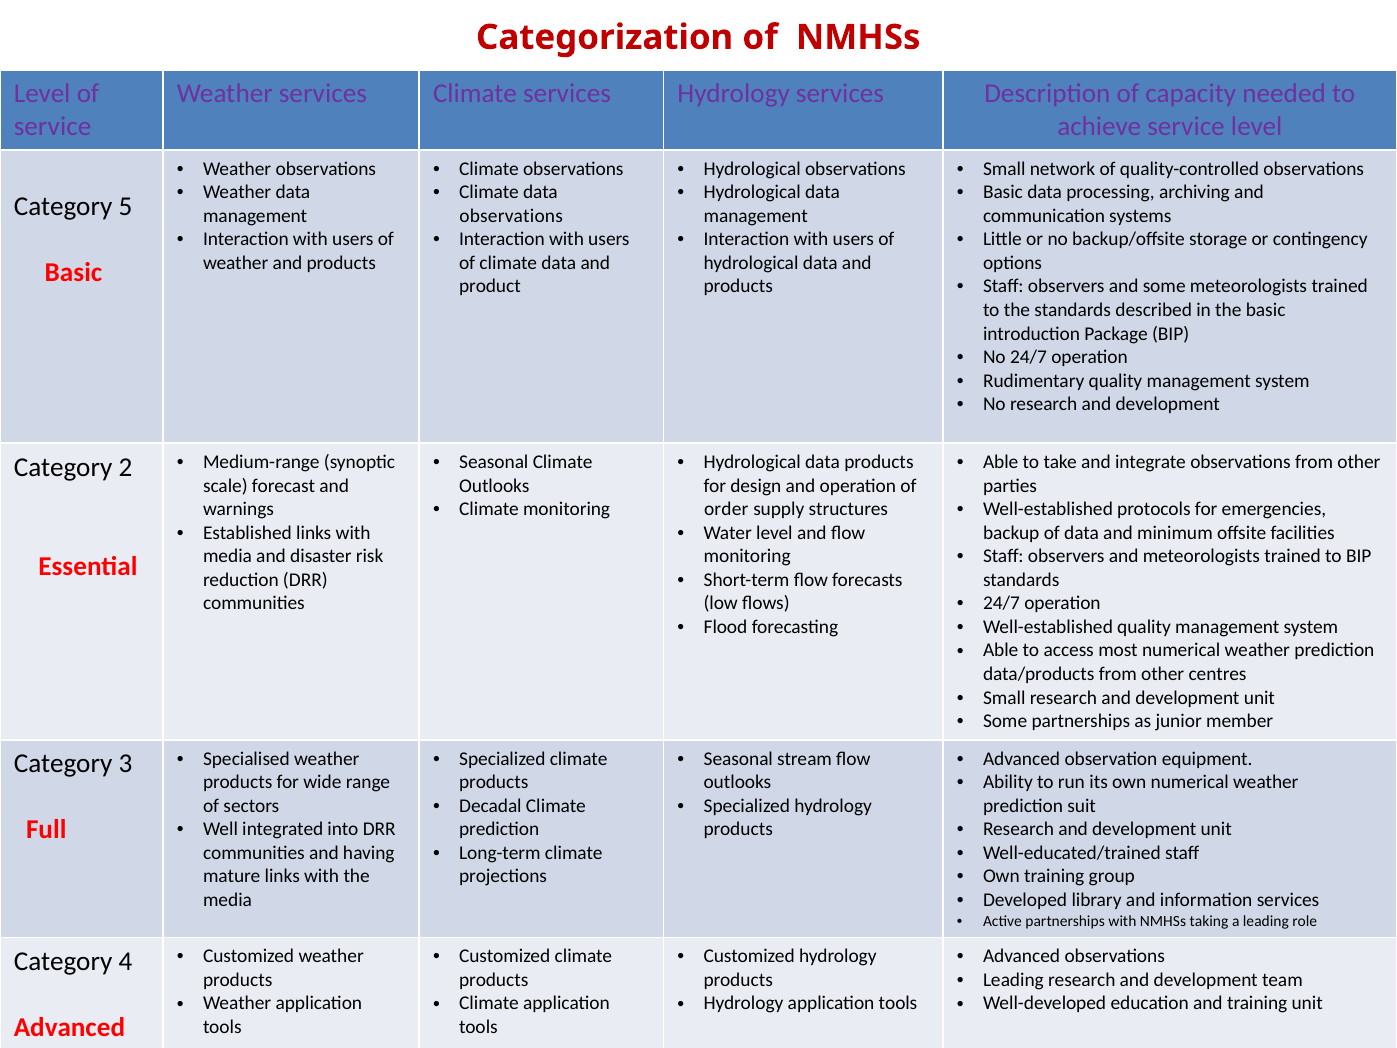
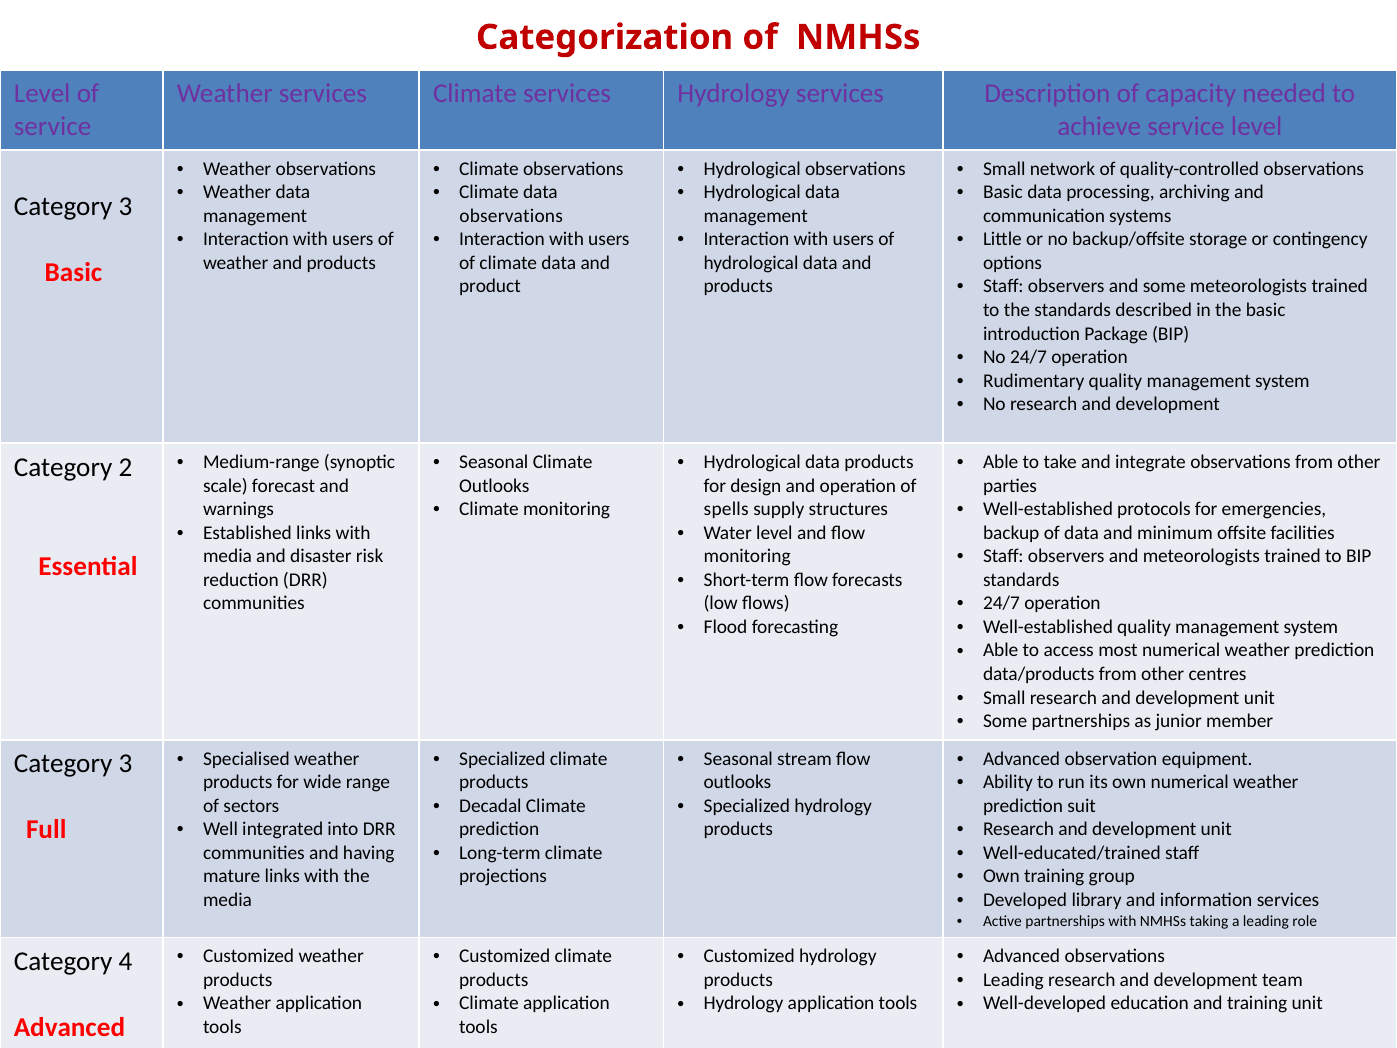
5 at (126, 207): 5 -> 3
order: order -> spells
